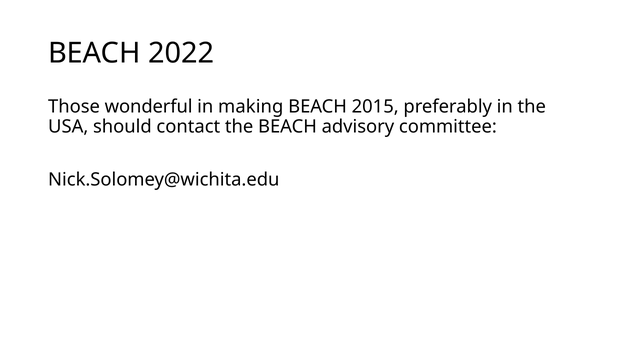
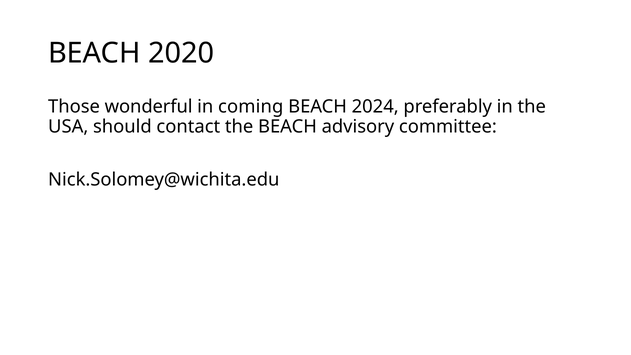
2022: 2022 -> 2020
making: making -> coming
2015: 2015 -> 2024
